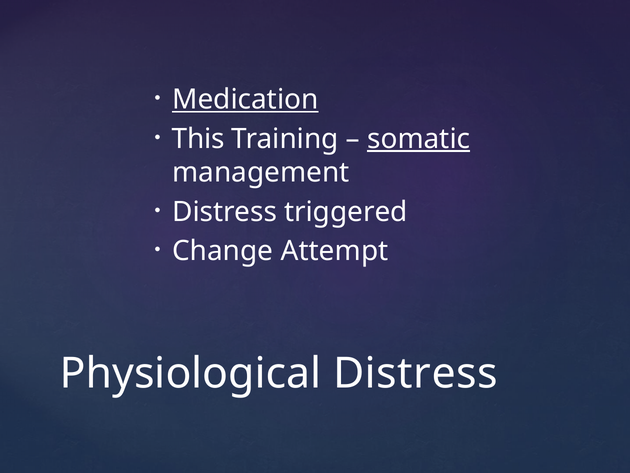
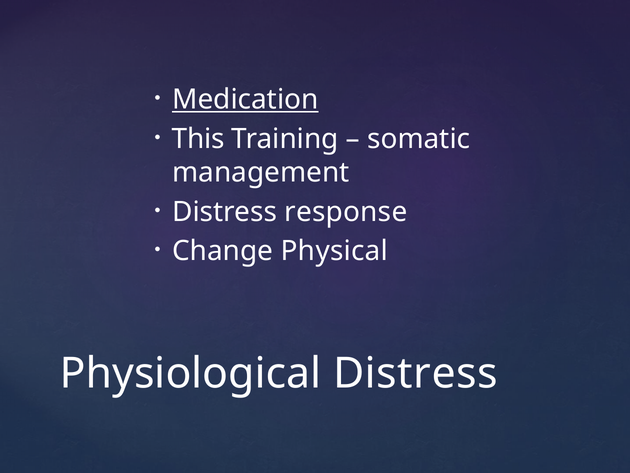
somatic underline: present -> none
triggered: triggered -> response
Attempt: Attempt -> Physical
